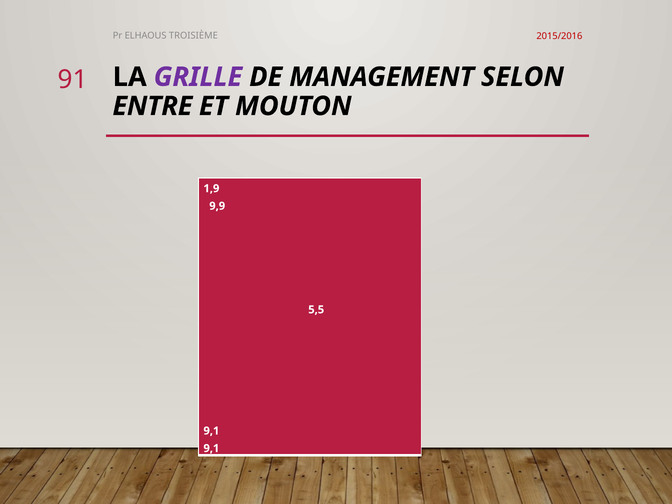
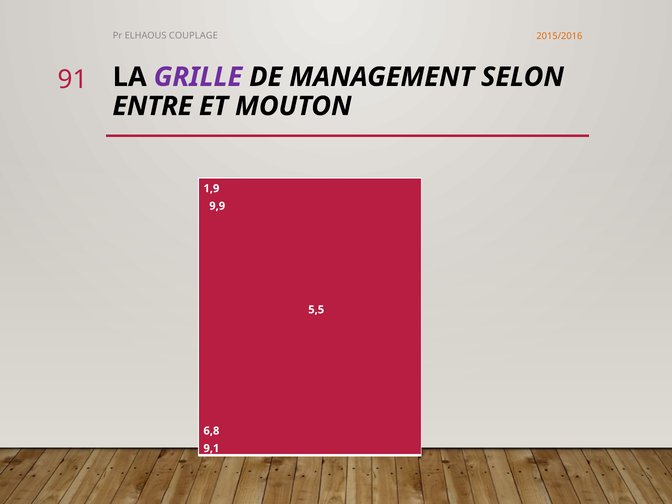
TROISIÈME: TROISIÈME -> COUPLAGE
2015/2016 colour: red -> orange
9,1 at (211, 431): 9,1 -> 6,8
